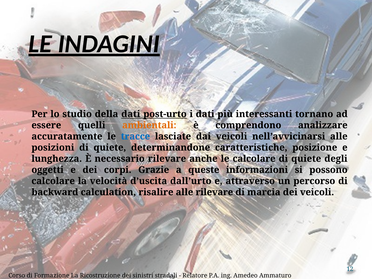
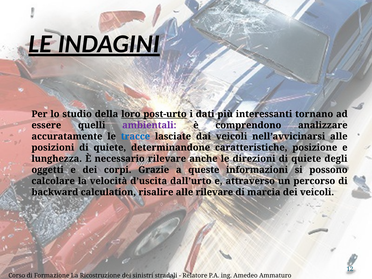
della dati: dati -> loro
ambientali colour: orange -> purple
le calcolare: calcolare -> direzioni
